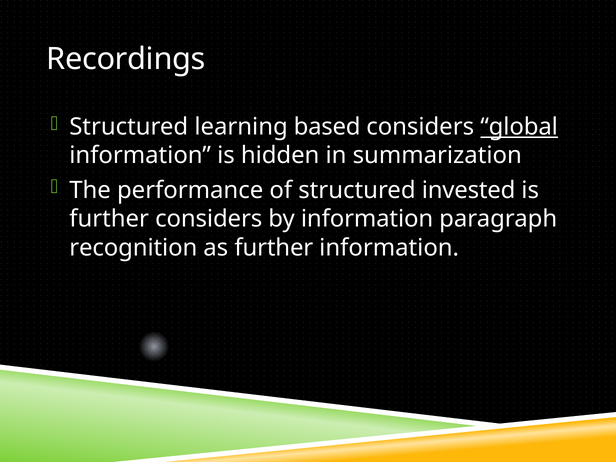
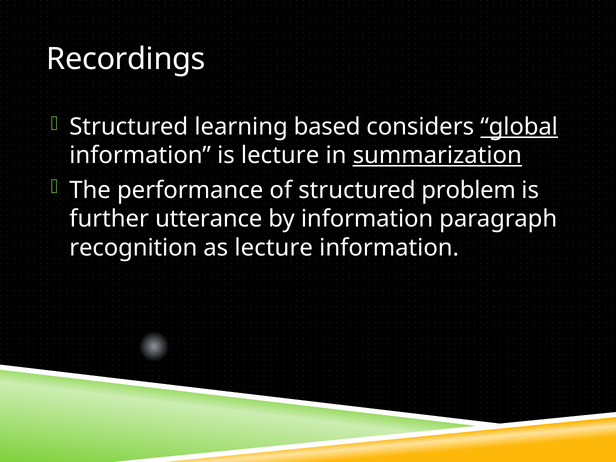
is hidden: hidden -> lecture
summarization underline: none -> present
invested: invested -> problem
further considers: considers -> utterance
as further: further -> lecture
